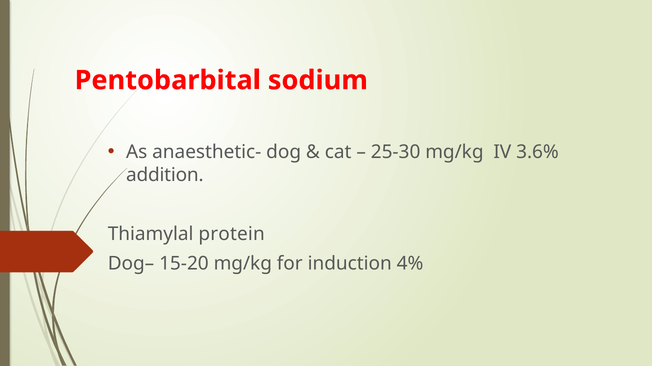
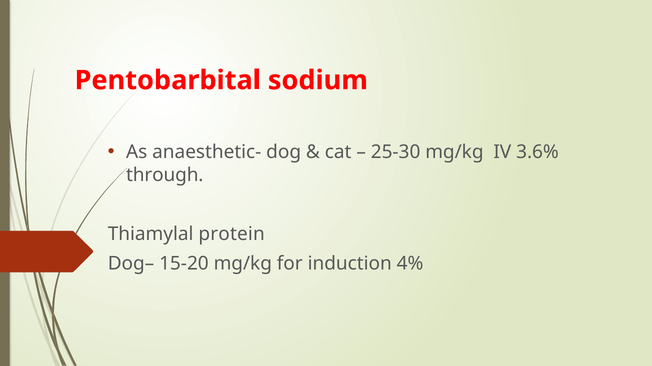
addition: addition -> through
